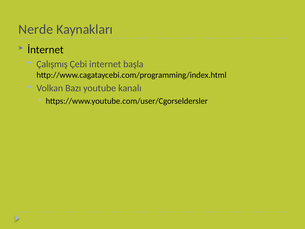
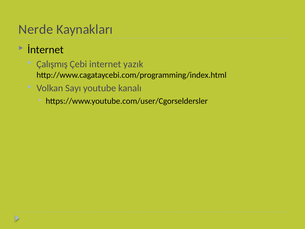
başla: başla -> yazık
Bazı: Bazı -> Sayı
